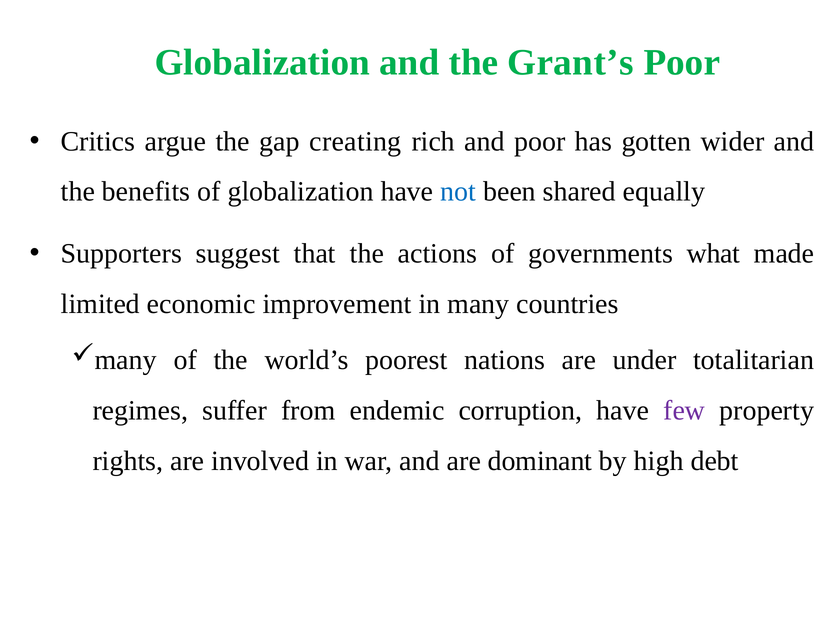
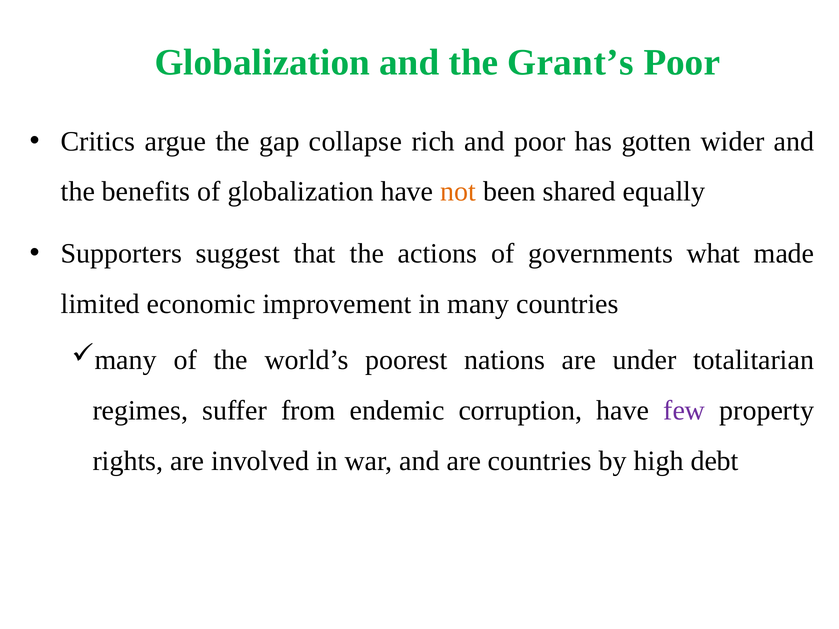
creating: creating -> collapse
not colour: blue -> orange
are dominant: dominant -> countries
